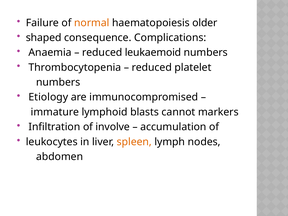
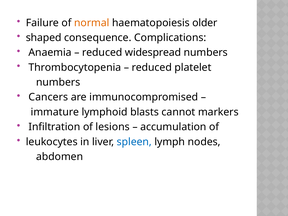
leukaemoid: leukaemoid -> widespread
Etiology: Etiology -> Cancers
involve: involve -> lesions
spleen colour: orange -> blue
